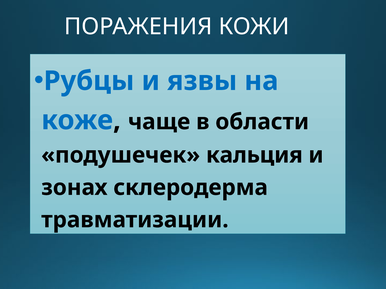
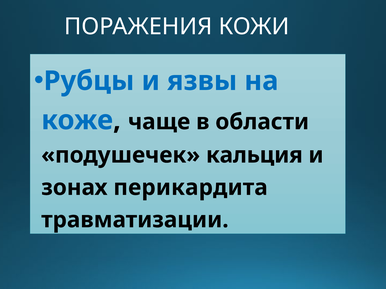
склеродерма: склеродерма -> перикардита
